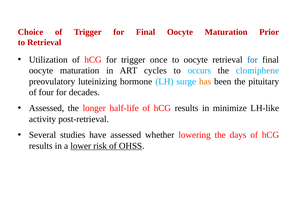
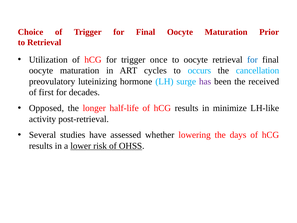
clomiphene: clomiphene -> cancellation
has colour: orange -> purple
pituitary: pituitary -> received
four: four -> first
Assessed at (47, 108): Assessed -> Opposed
